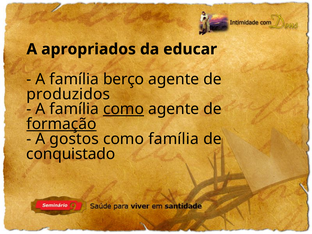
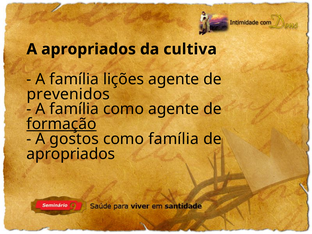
educar: educar -> cultiva
berço: berço -> lições
produzidos: produzidos -> prevenidos
como at (123, 109) underline: present -> none
conquistado at (71, 154): conquistado -> apropriados
